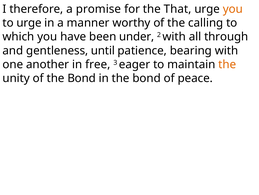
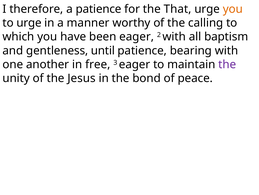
a promise: promise -> patience
been under: under -> eager
through: through -> baptism
the at (227, 64) colour: orange -> purple
of the Bond: Bond -> Jesus
